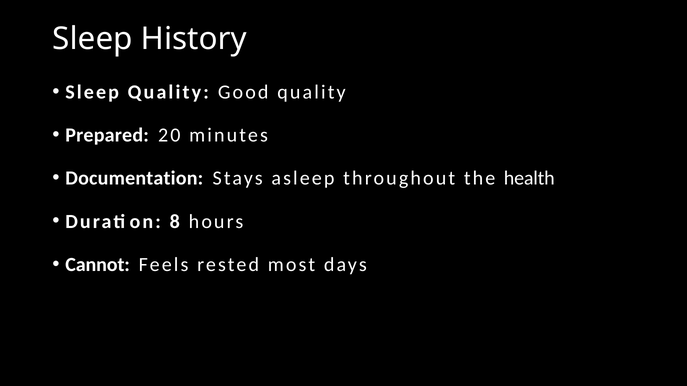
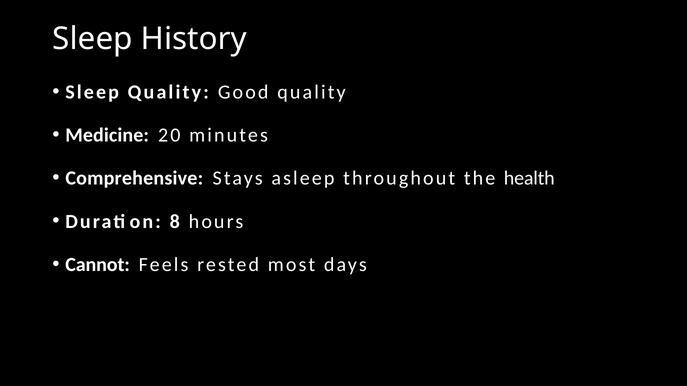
Prepared: Prepared -> Medicine
Documentation: Documentation -> Comprehensive
